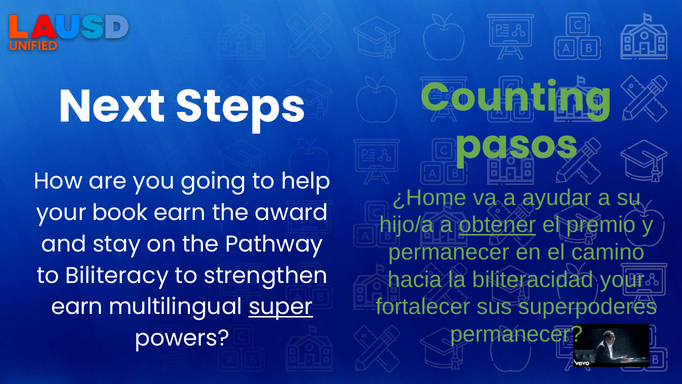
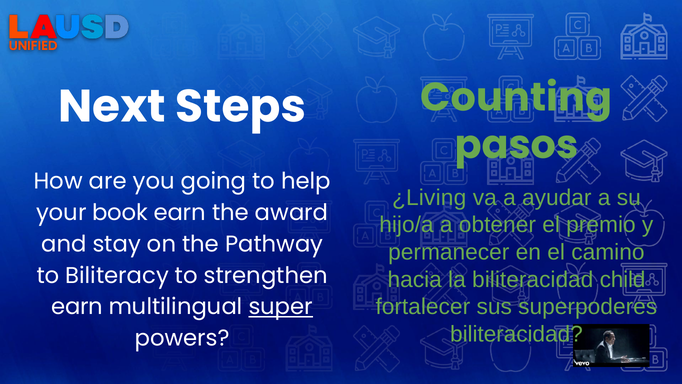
¿Home: ¿Home -> ¿Living
obtener underline: present -> none
biliteracidad your: your -> child
permanecer at (516, 334): permanecer -> biliteracidad
